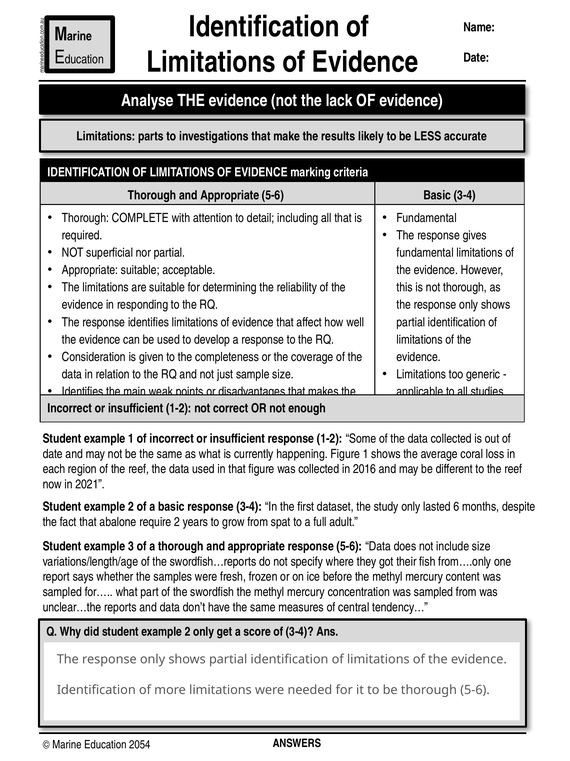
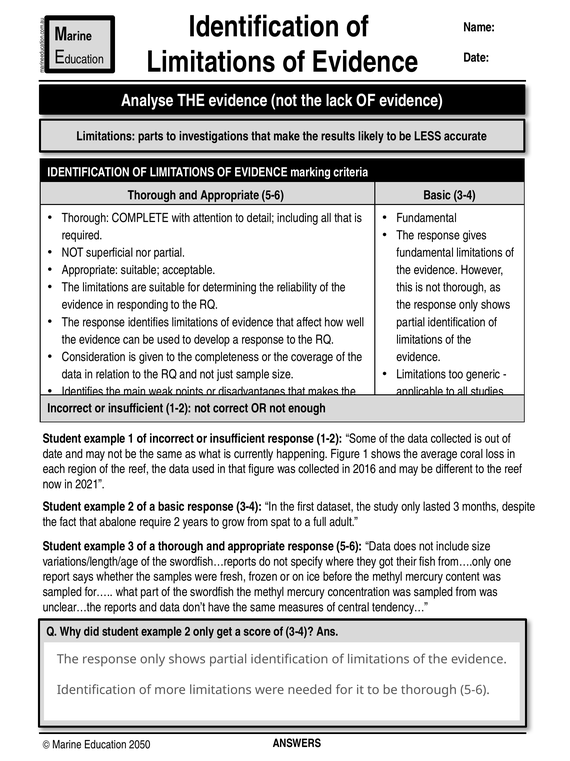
lasted 6: 6 -> 3
2054: 2054 -> 2050
